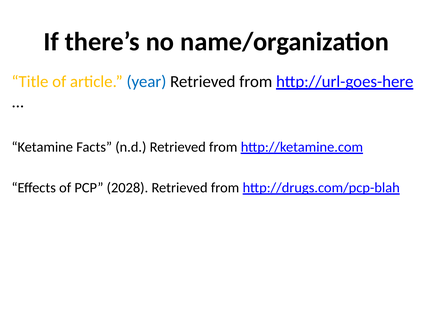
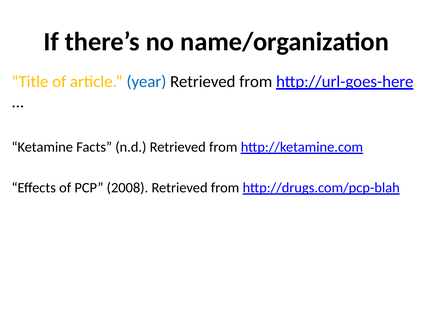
2028: 2028 -> 2008
